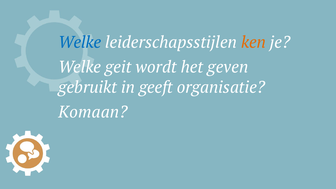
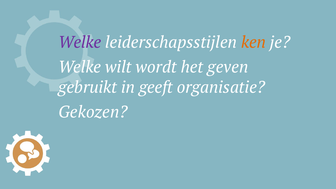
Welke at (80, 42) colour: blue -> purple
geit: geit -> wilt
Komaan: Komaan -> Gekozen
